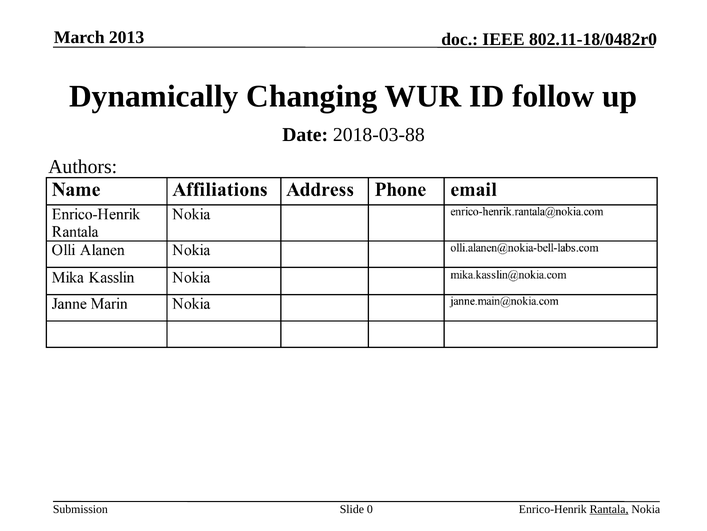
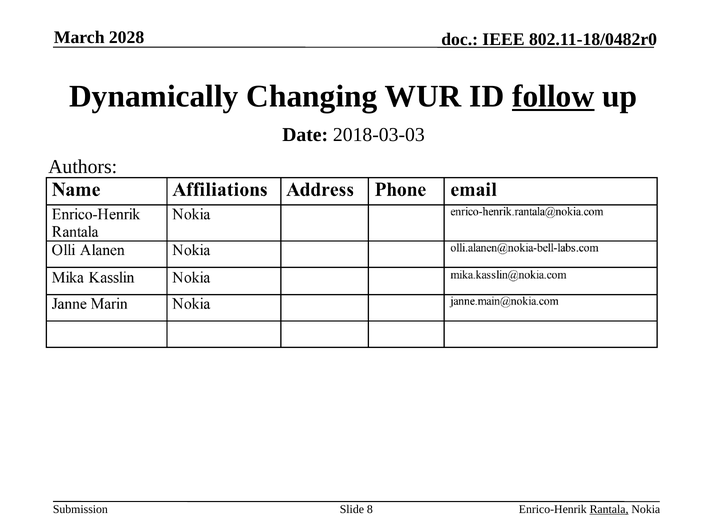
2013: 2013 -> 2028
follow underline: none -> present
2018-03-88: 2018-03-88 -> 2018-03-03
0: 0 -> 8
